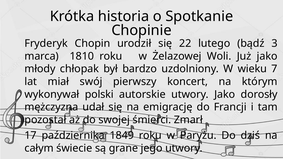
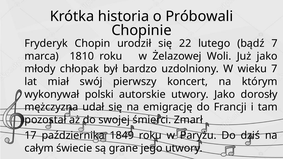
Spotkanie: Spotkanie -> Próbowali
bądź 3: 3 -> 7
